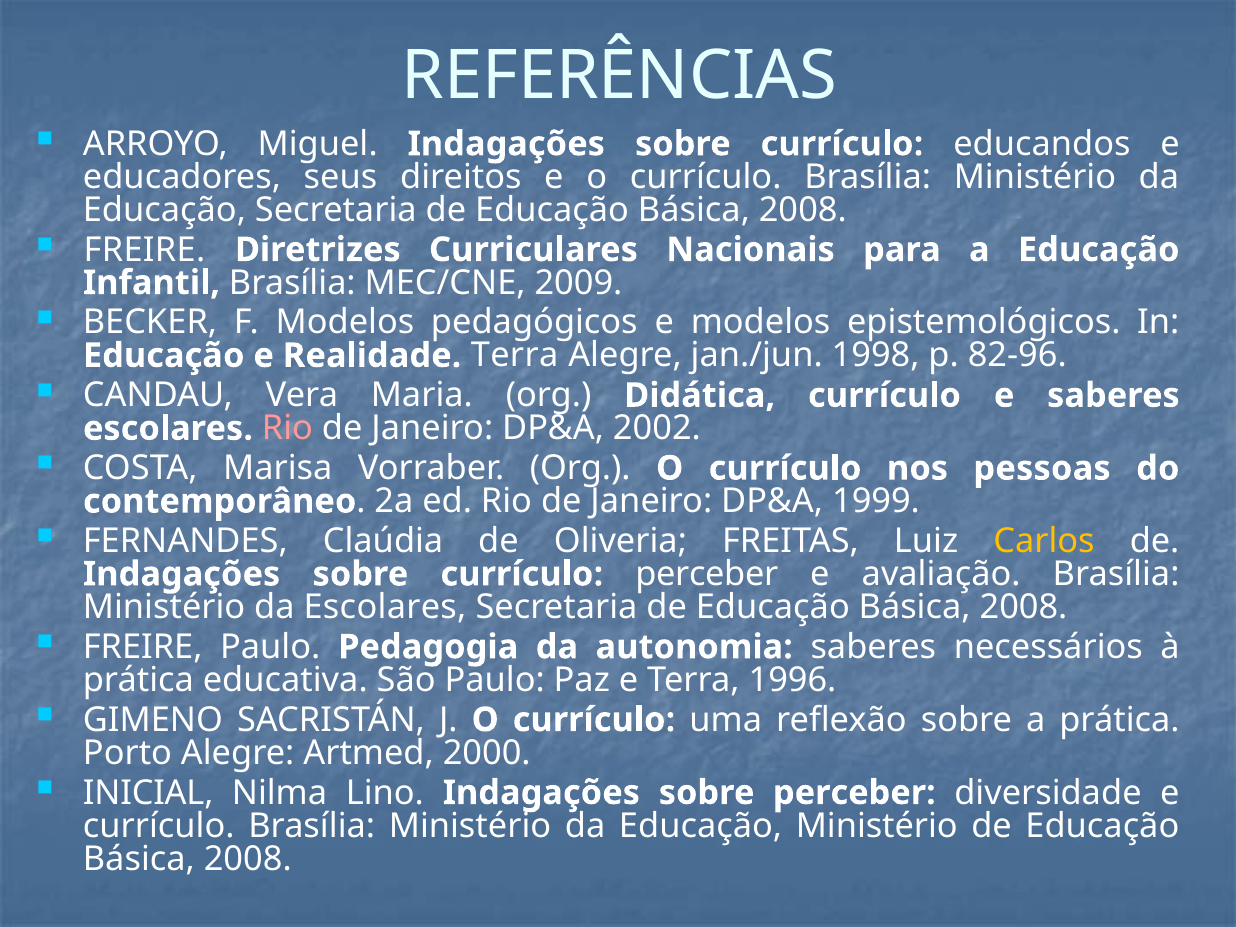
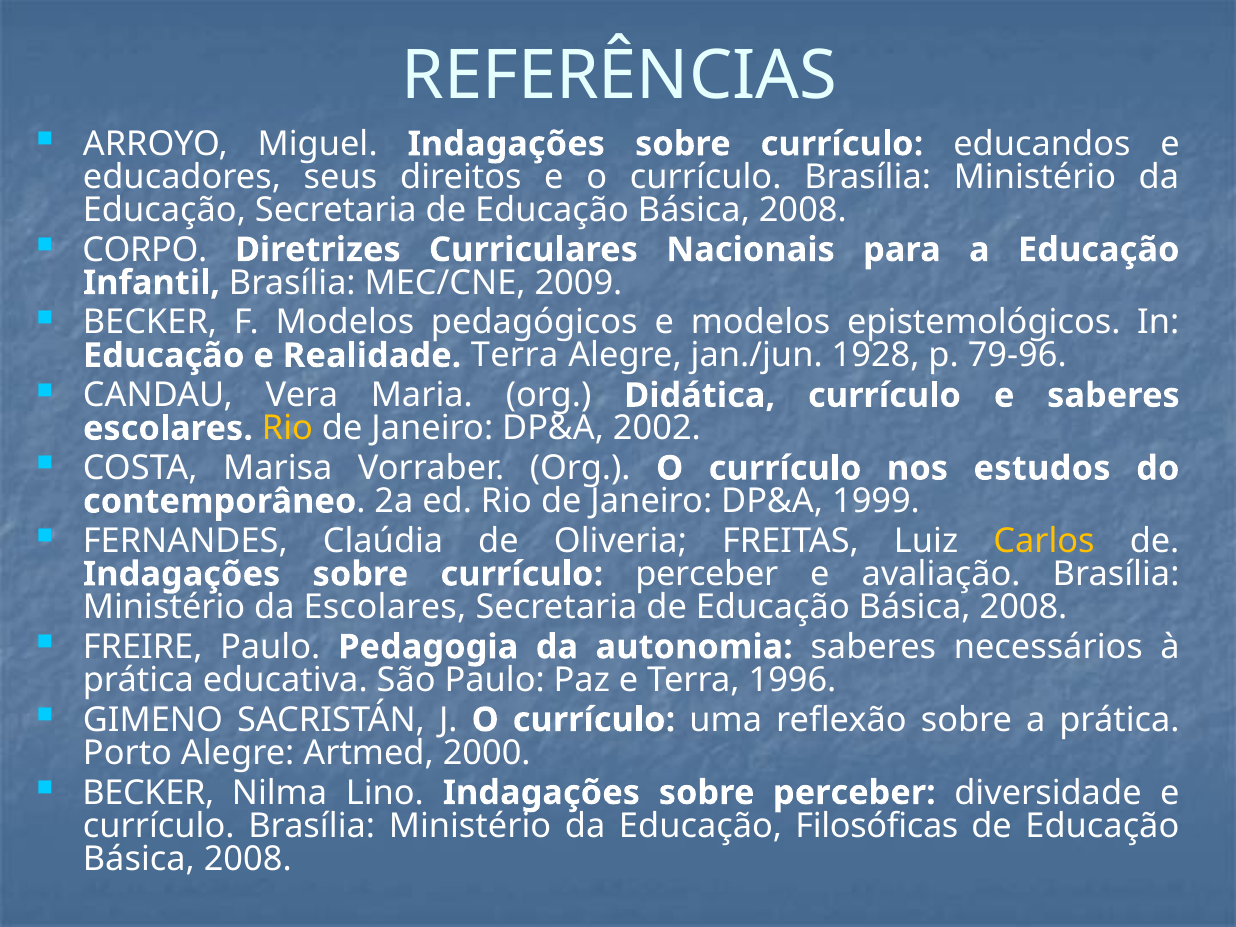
FREIRE at (144, 250): FREIRE -> CORPO
1998: 1998 -> 1928
82-96: 82-96 -> 79-96
Rio at (287, 428) colour: pink -> yellow
pessoas: pessoas -> estudos
INICIAL at (148, 793): INICIAL -> BECKER
Educação Ministério: Ministério -> Filosóficas
